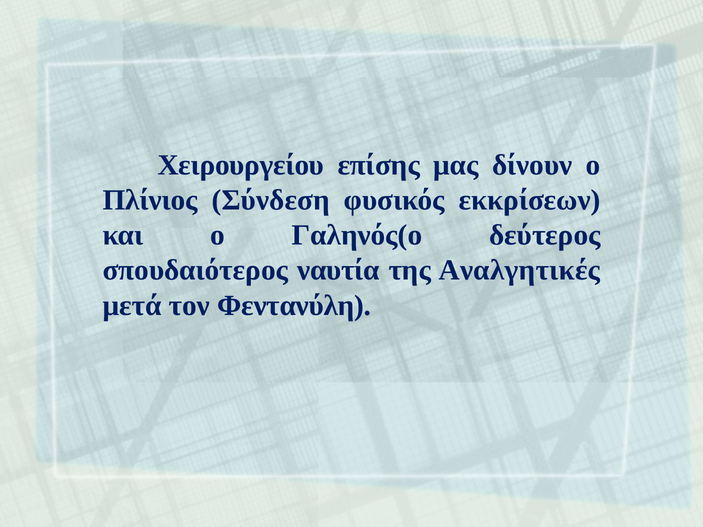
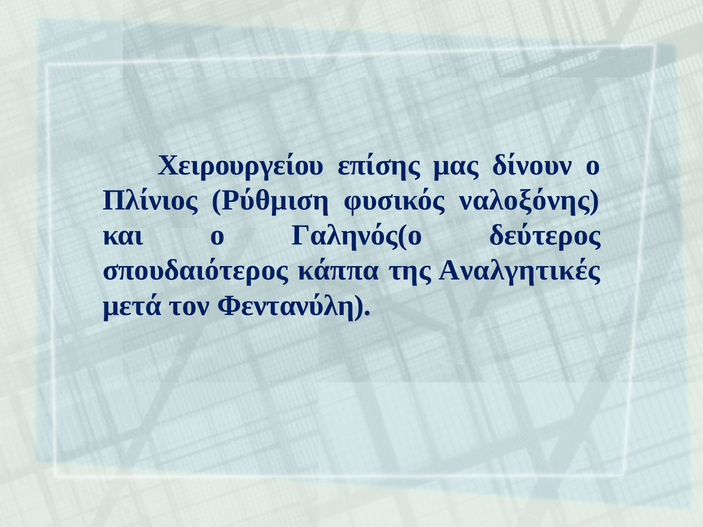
Σύνδεση: Σύνδεση -> Ρύθμιση
εκκρίσεων: εκκρίσεων -> ναλοξόνης
ναυτία: ναυτία -> κάππα
